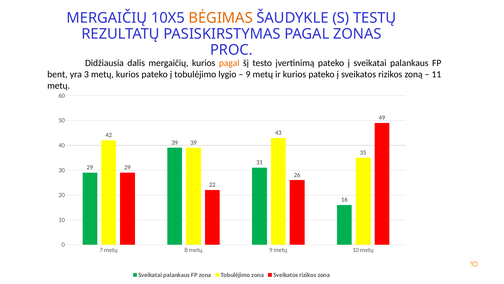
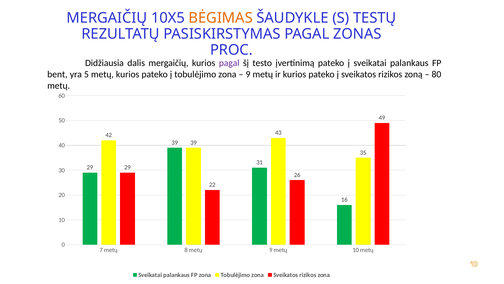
pagal at (229, 63) colour: orange -> purple
3: 3 -> 5
į tobulėjimo lygio: lygio -> zona
11: 11 -> 80
